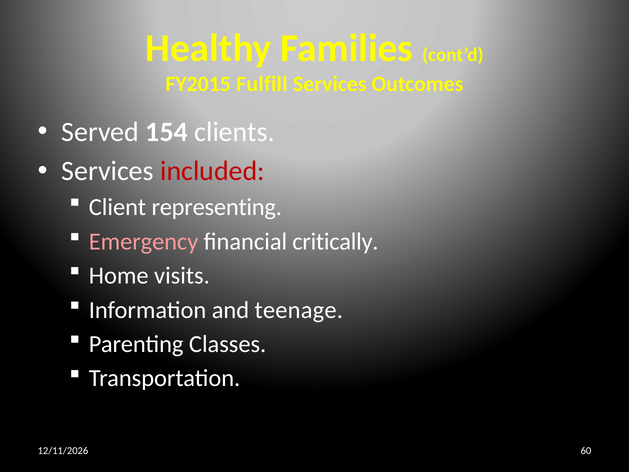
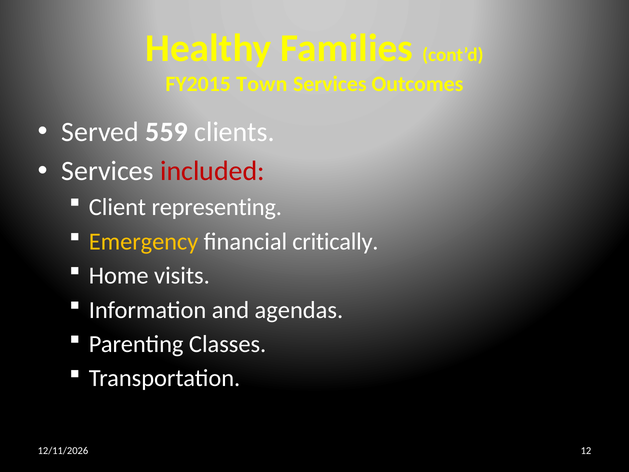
Fulfill: Fulfill -> Town
154: 154 -> 559
Emergency colour: pink -> yellow
teenage: teenage -> agendas
60: 60 -> 12
